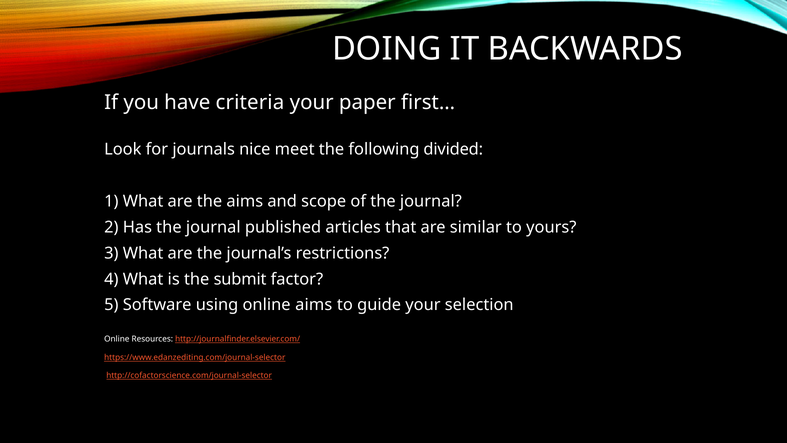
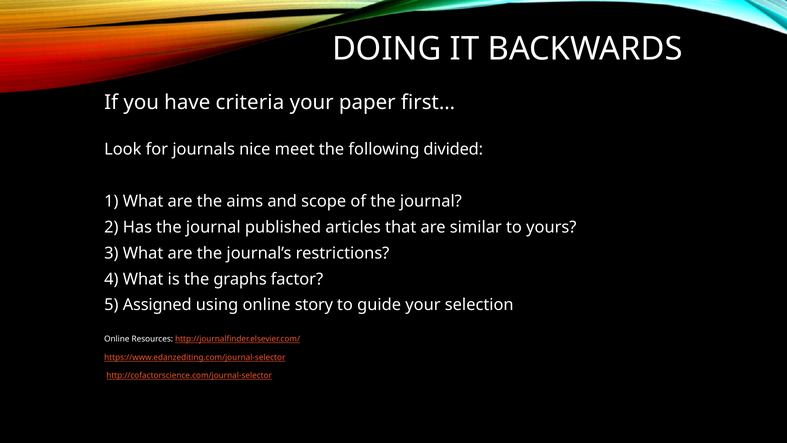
submit: submit -> graphs
Software: Software -> Assigned
online aims: aims -> story
